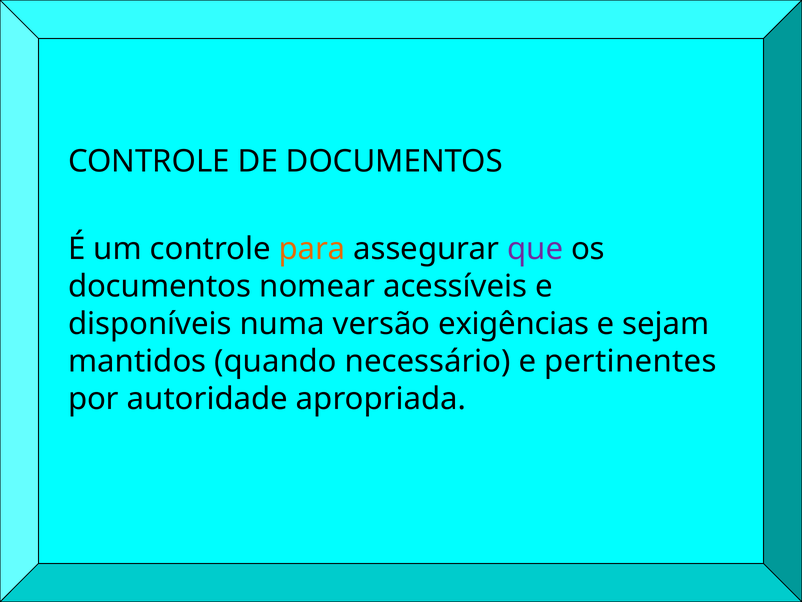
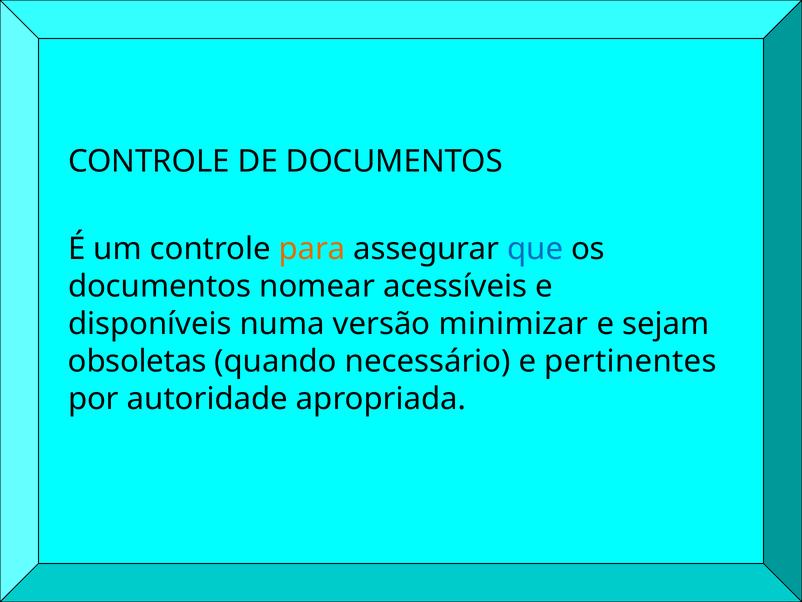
que colour: purple -> blue
exigências: exigências -> minimizar
mantidos: mantidos -> obsoletas
